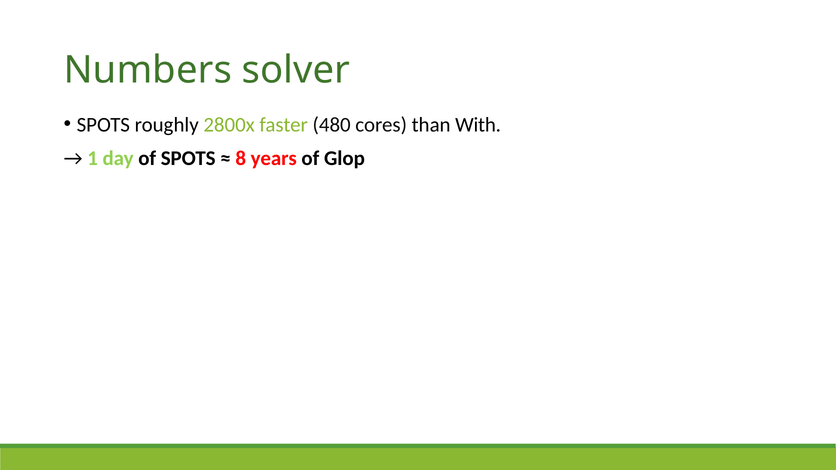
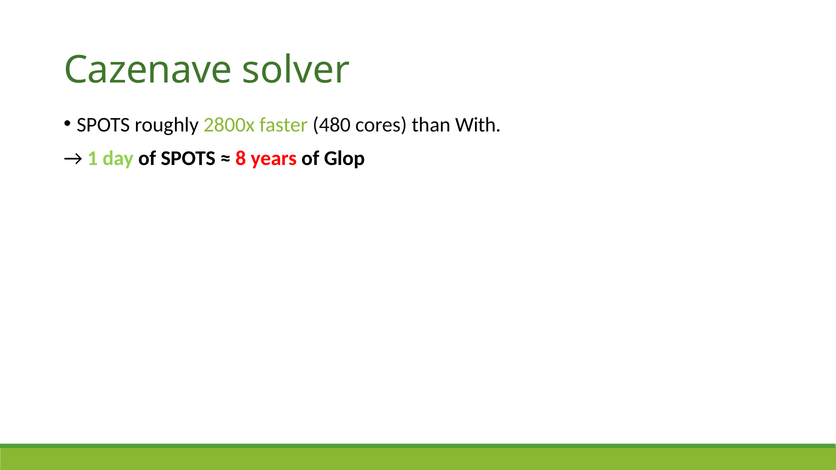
Numbers: Numbers -> Cazenave
